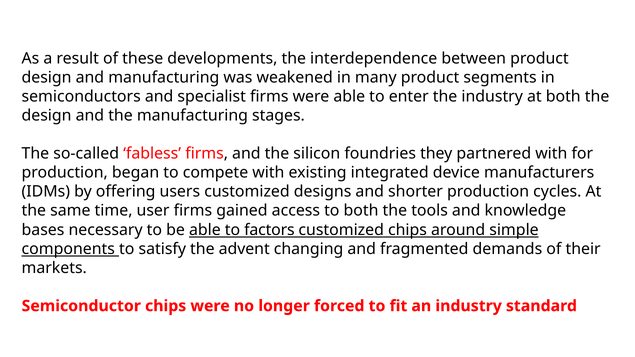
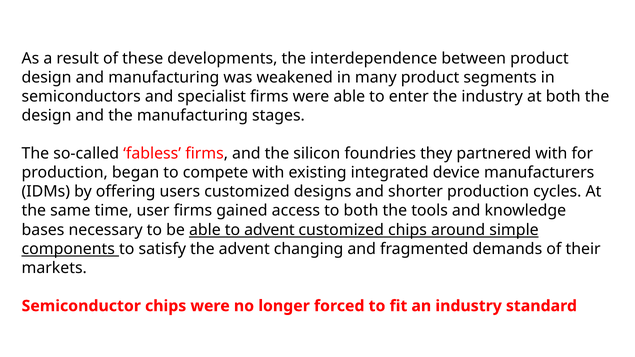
to factors: factors -> advent
